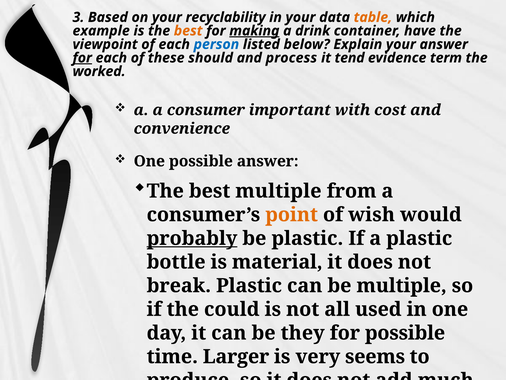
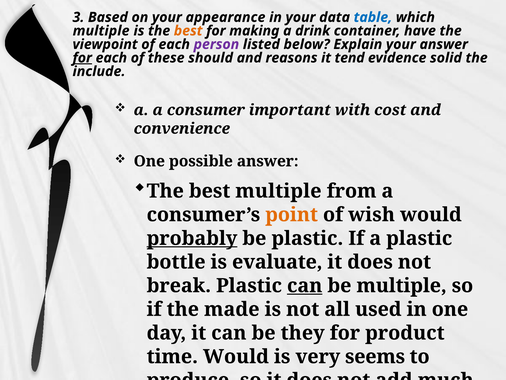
recyclability: recyclability -> appearance
table colour: orange -> blue
example at (101, 31): example -> multiple
making underline: present -> none
person colour: blue -> purple
process: process -> reasons
term: term -> solid
worked: worked -> include
material: material -> evaluate
can at (305, 285) underline: none -> present
could: could -> made
for possible: possible -> product
time Larger: Larger -> Would
